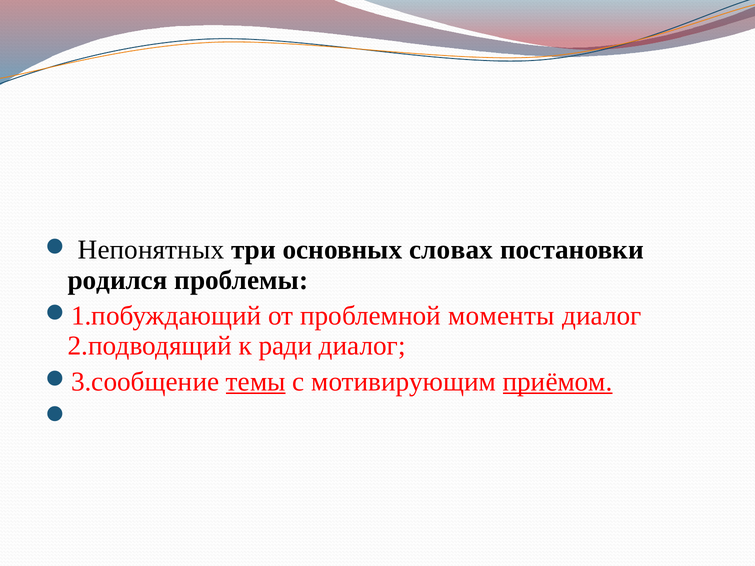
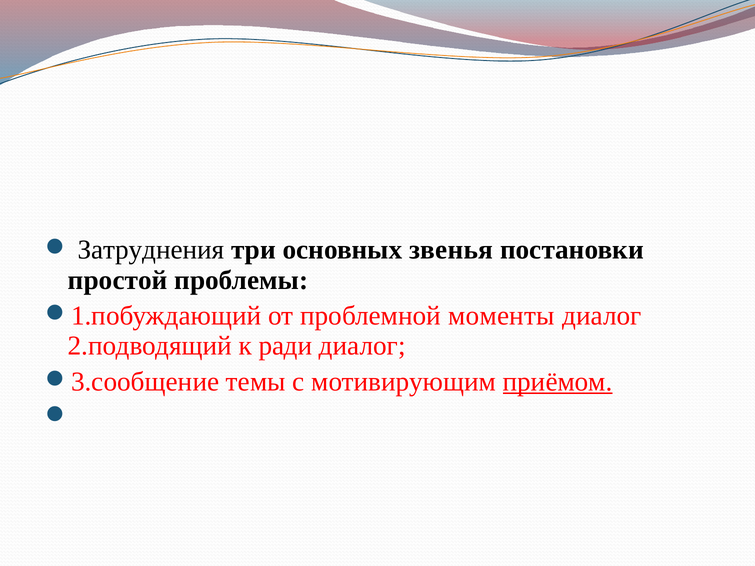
Непонятных: Непонятных -> Затруднения
словах: словах -> звенья
родился: родился -> простой
темы underline: present -> none
